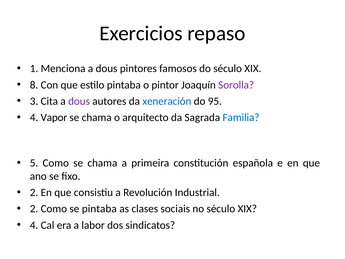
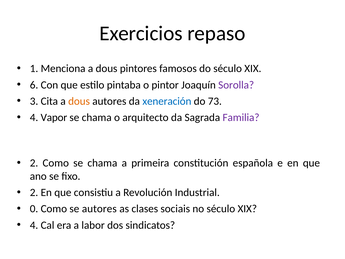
8: 8 -> 6
dous at (79, 101) colour: purple -> orange
95: 95 -> 73
Familia colour: blue -> purple
5 at (34, 163): 5 -> 2
2 at (34, 209): 2 -> 0
se pintaba: pintaba -> autores
